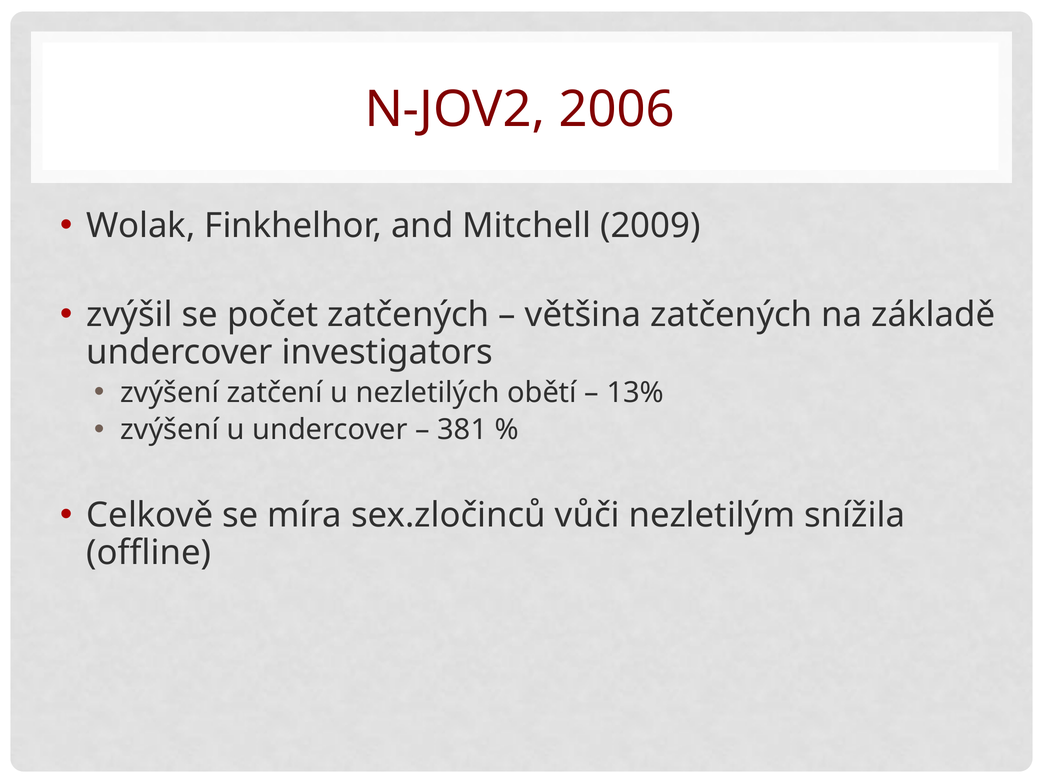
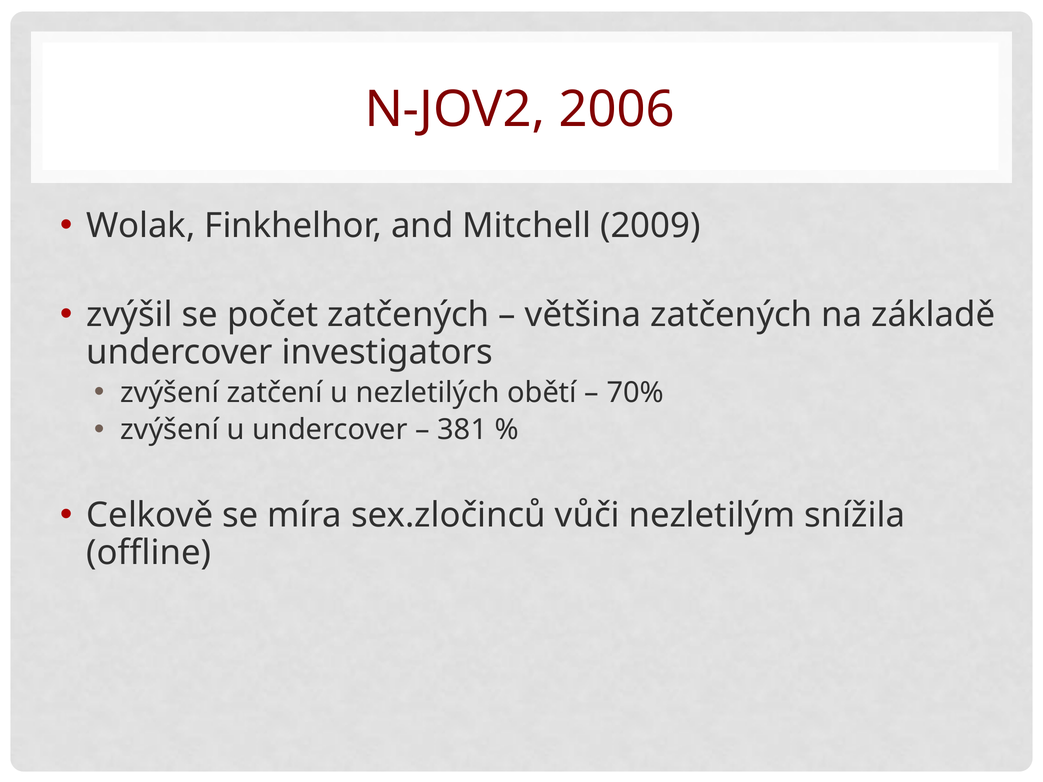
13%: 13% -> 70%
